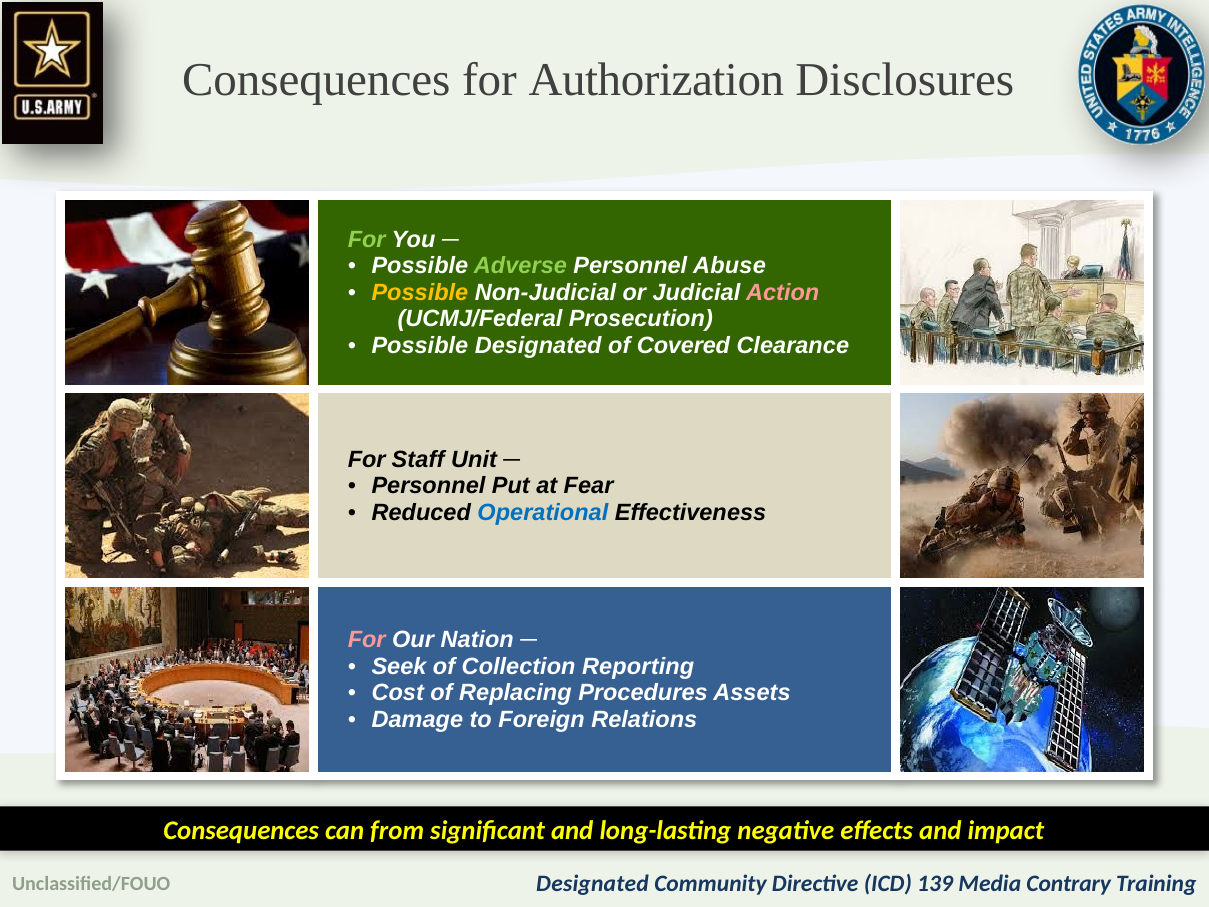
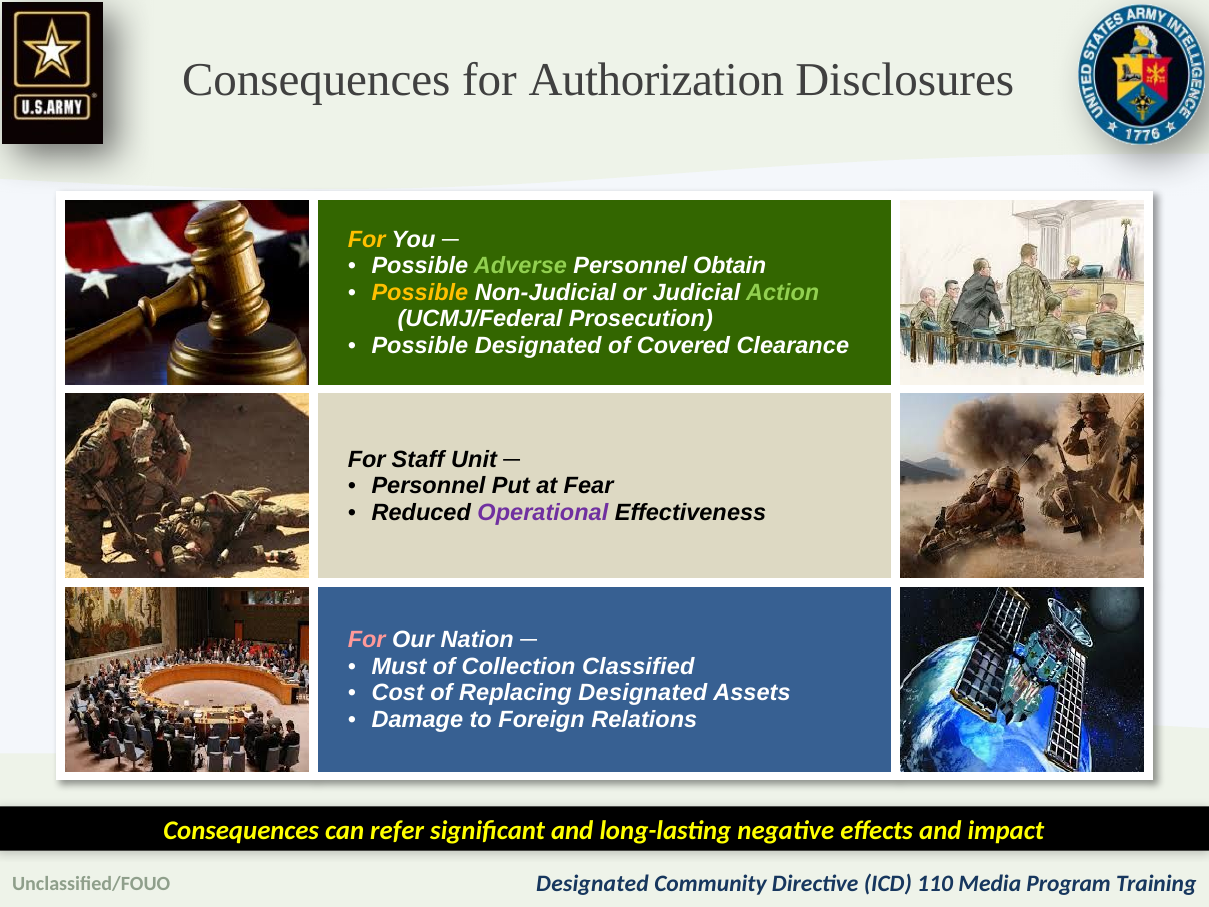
For at (367, 240) colour: light green -> yellow
Abuse: Abuse -> Obtain
Action colour: pink -> light green
Operational colour: blue -> purple
Seek: Seek -> Must
Reporting: Reporting -> Classified
Replacing Procedures: Procedures -> Designated
from: from -> refer
139: 139 -> 110
Contrary: Contrary -> Program
